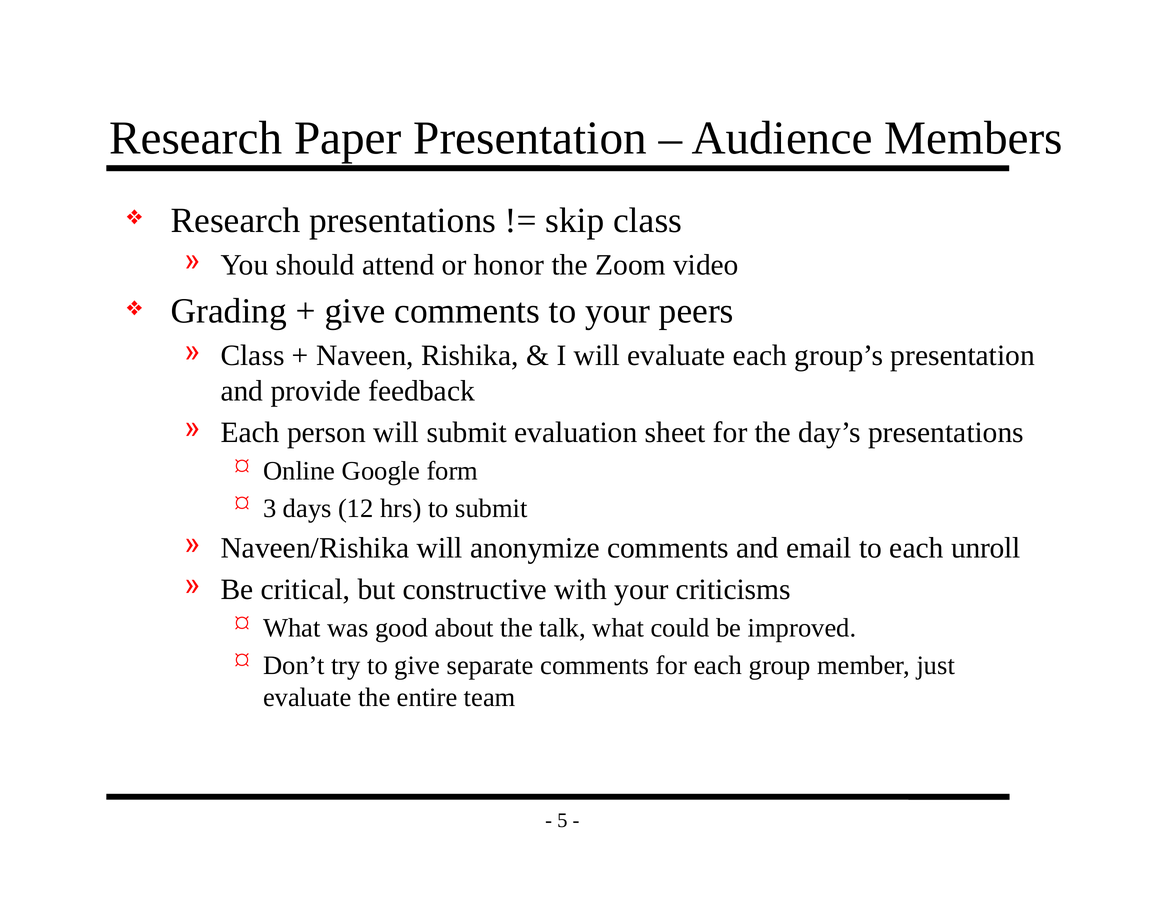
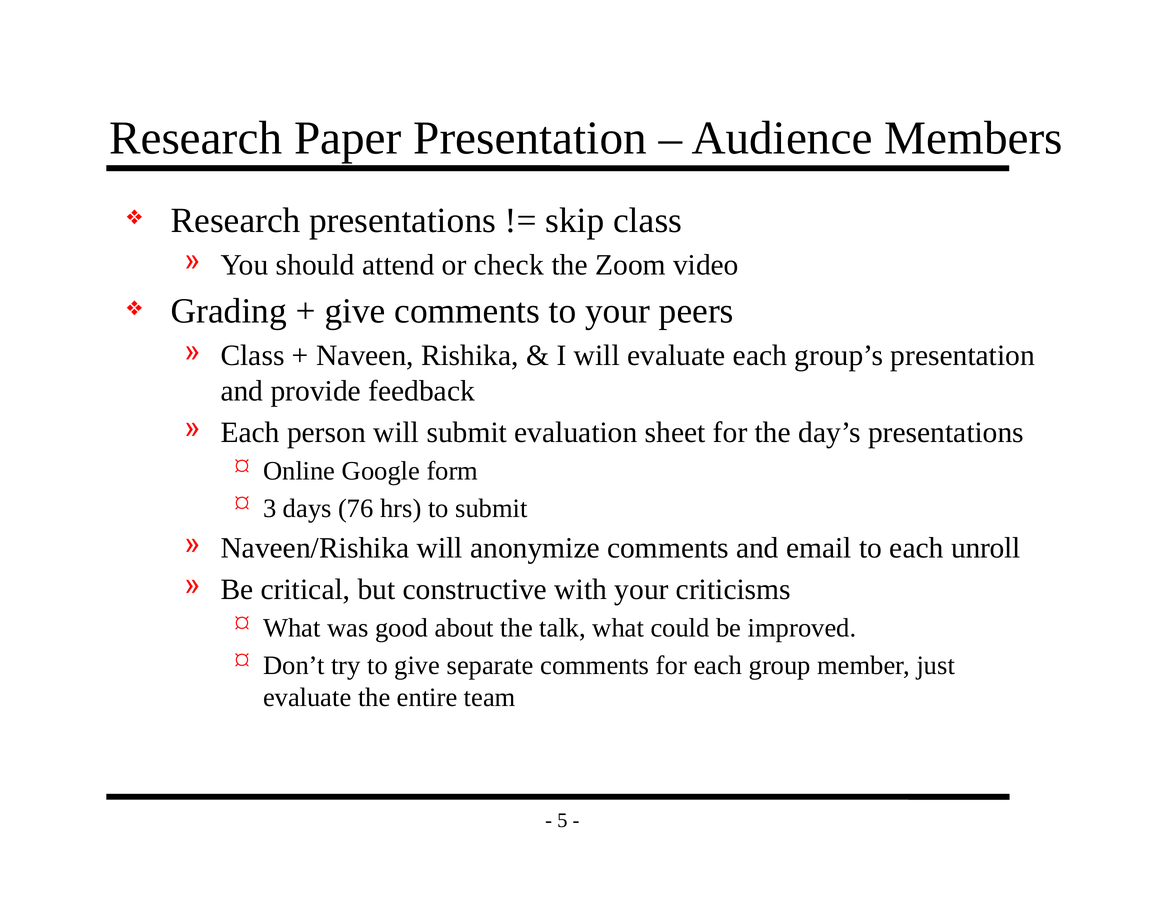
honor: honor -> check
12: 12 -> 76
